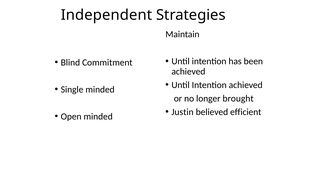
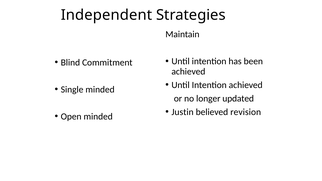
brought: brought -> updated
efficient: efficient -> revision
